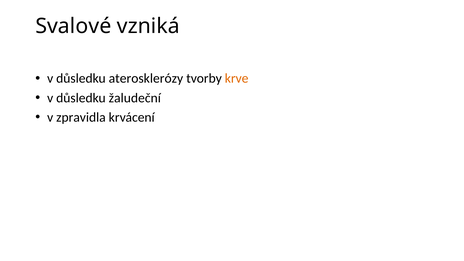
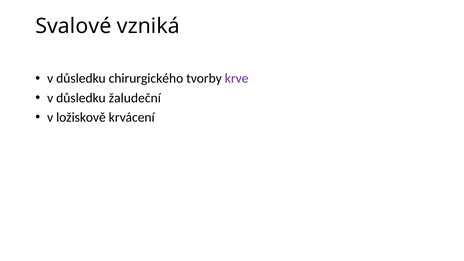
aterosklerózy: aterosklerózy -> chirurgického
krve colour: orange -> purple
zpravidla: zpravidla -> ložiskově
